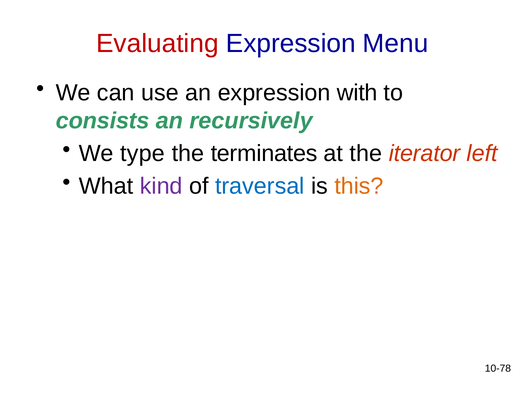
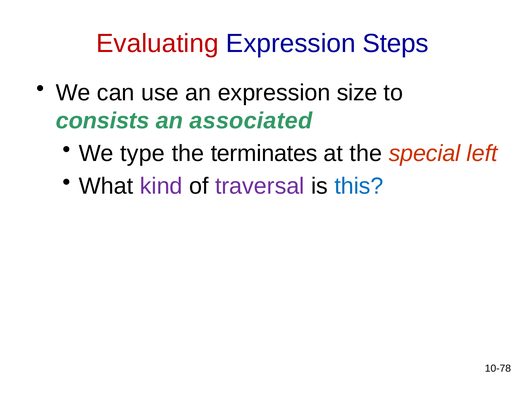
Menu: Menu -> Steps
with: with -> size
recursively: recursively -> associated
iterator: iterator -> special
traversal colour: blue -> purple
this colour: orange -> blue
